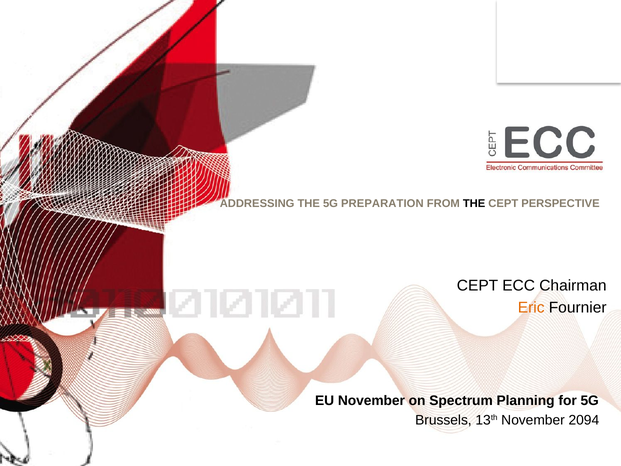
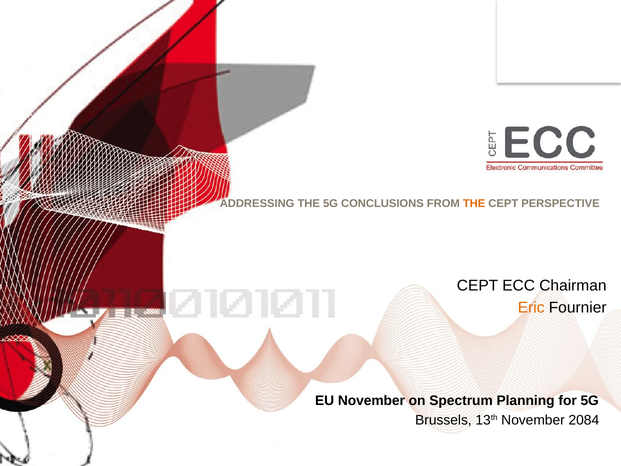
PREPARATION: PREPARATION -> CONCLUSIONS
THE at (474, 204) colour: black -> orange
2094: 2094 -> 2084
